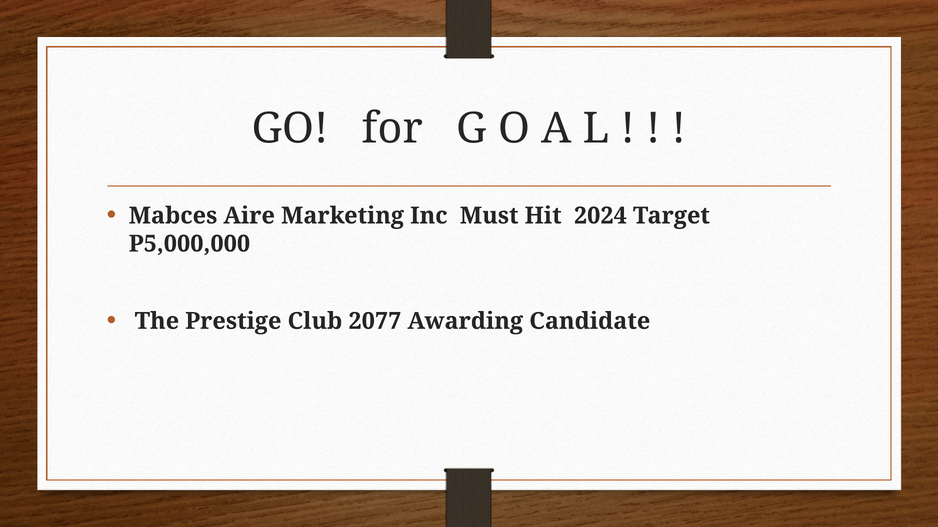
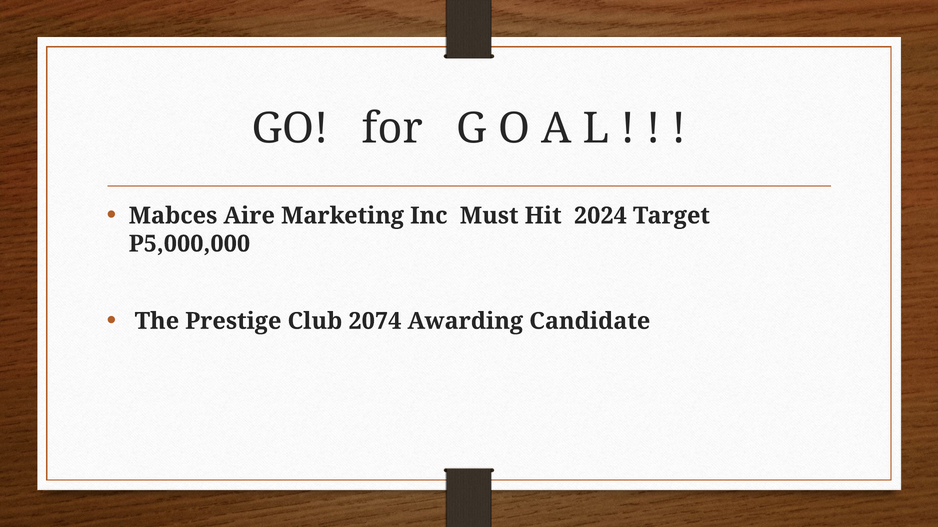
2077: 2077 -> 2074
